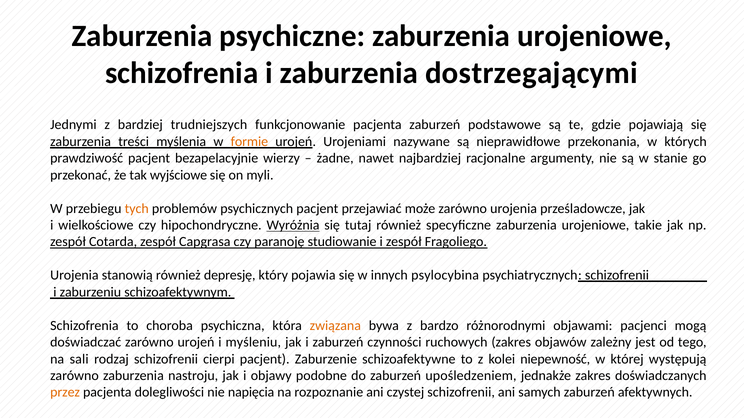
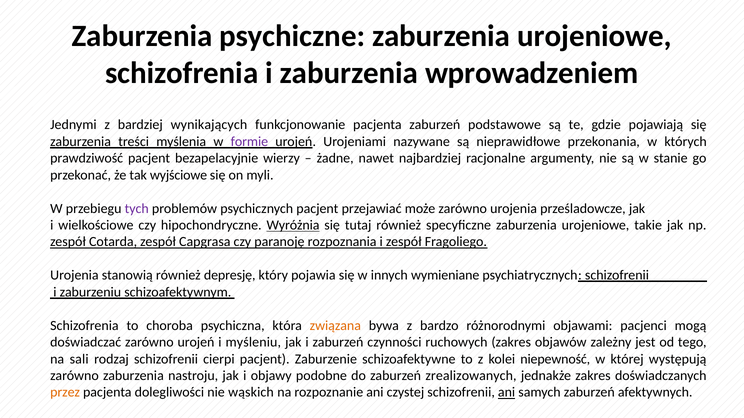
dostrzegającymi: dostrzegającymi -> wprowadzeniem
trudniejszych: trudniejszych -> wynikających
formie colour: orange -> purple
tych colour: orange -> purple
studiowanie: studiowanie -> rozpoznania
psylocybina: psylocybina -> wymieniane
upośledzeniem: upośledzeniem -> zrealizowanych
napięcia: napięcia -> wąskich
ani at (507, 393) underline: none -> present
